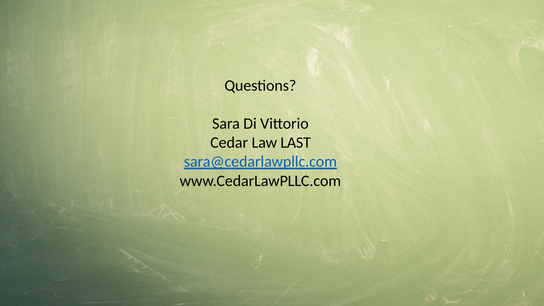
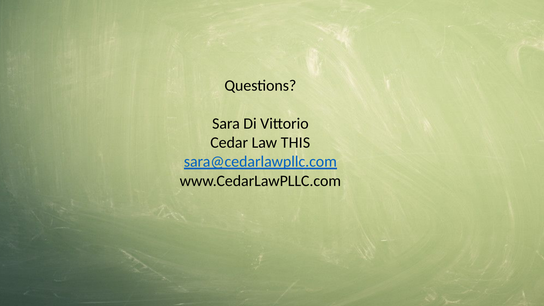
LAST: LAST -> THIS
